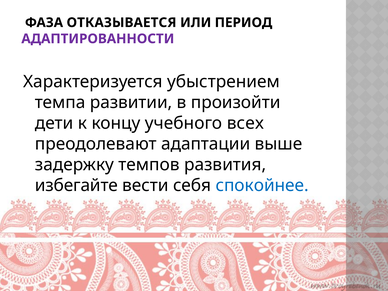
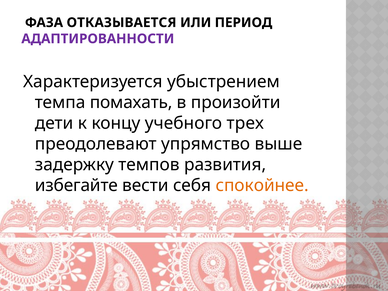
развитии: развитии -> помахать
всех: всех -> трех
адаптации: адаптации -> упрямство
спокойнее colour: blue -> orange
